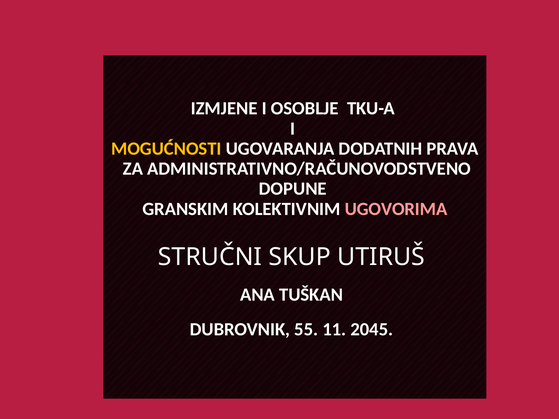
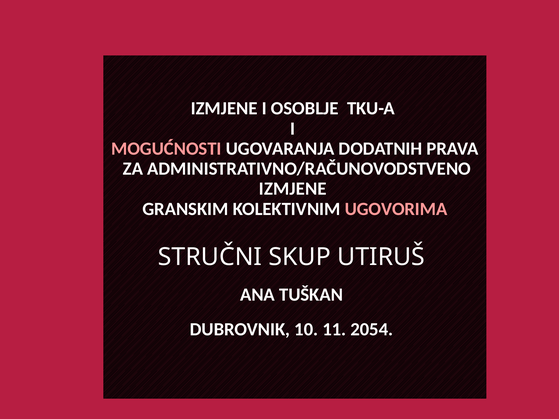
MOGUĆNOSTI colour: yellow -> pink
DOPUNE at (293, 189): DOPUNE -> IZMJENE
55: 55 -> 10
2045: 2045 -> 2054
